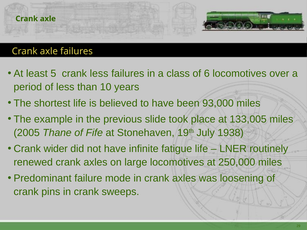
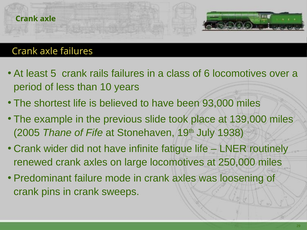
crank less: less -> rails
133,005: 133,005 -> 139,000
